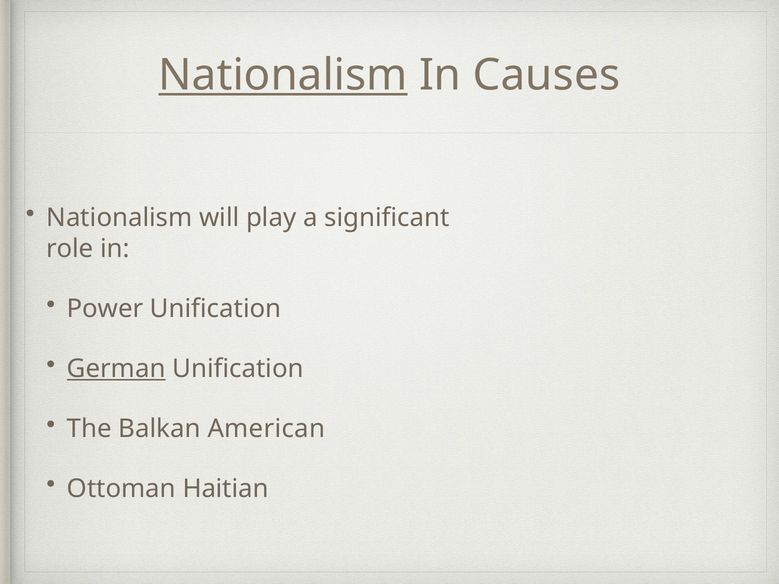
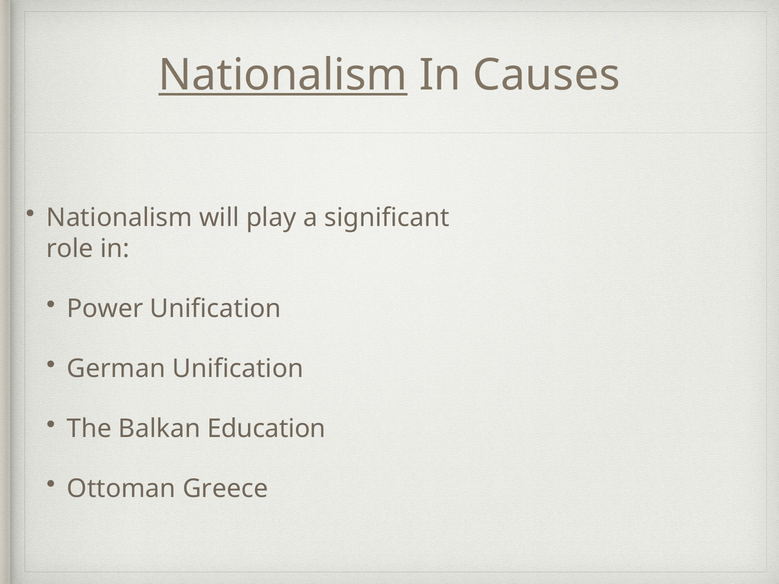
German underline: present -> none
American: American -> Education
Haitian: Haitian -> Greece
